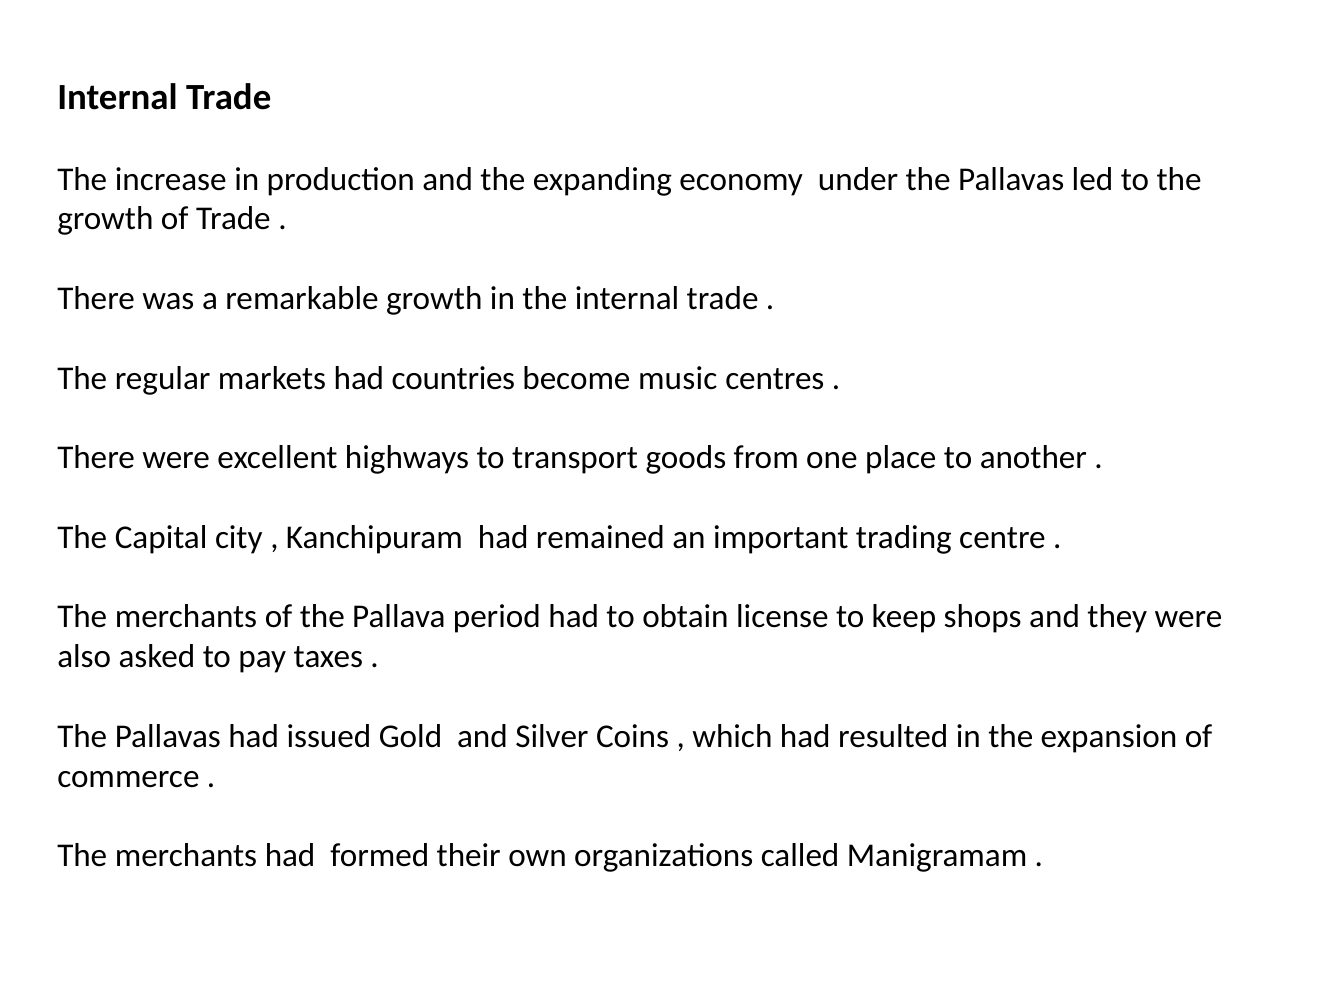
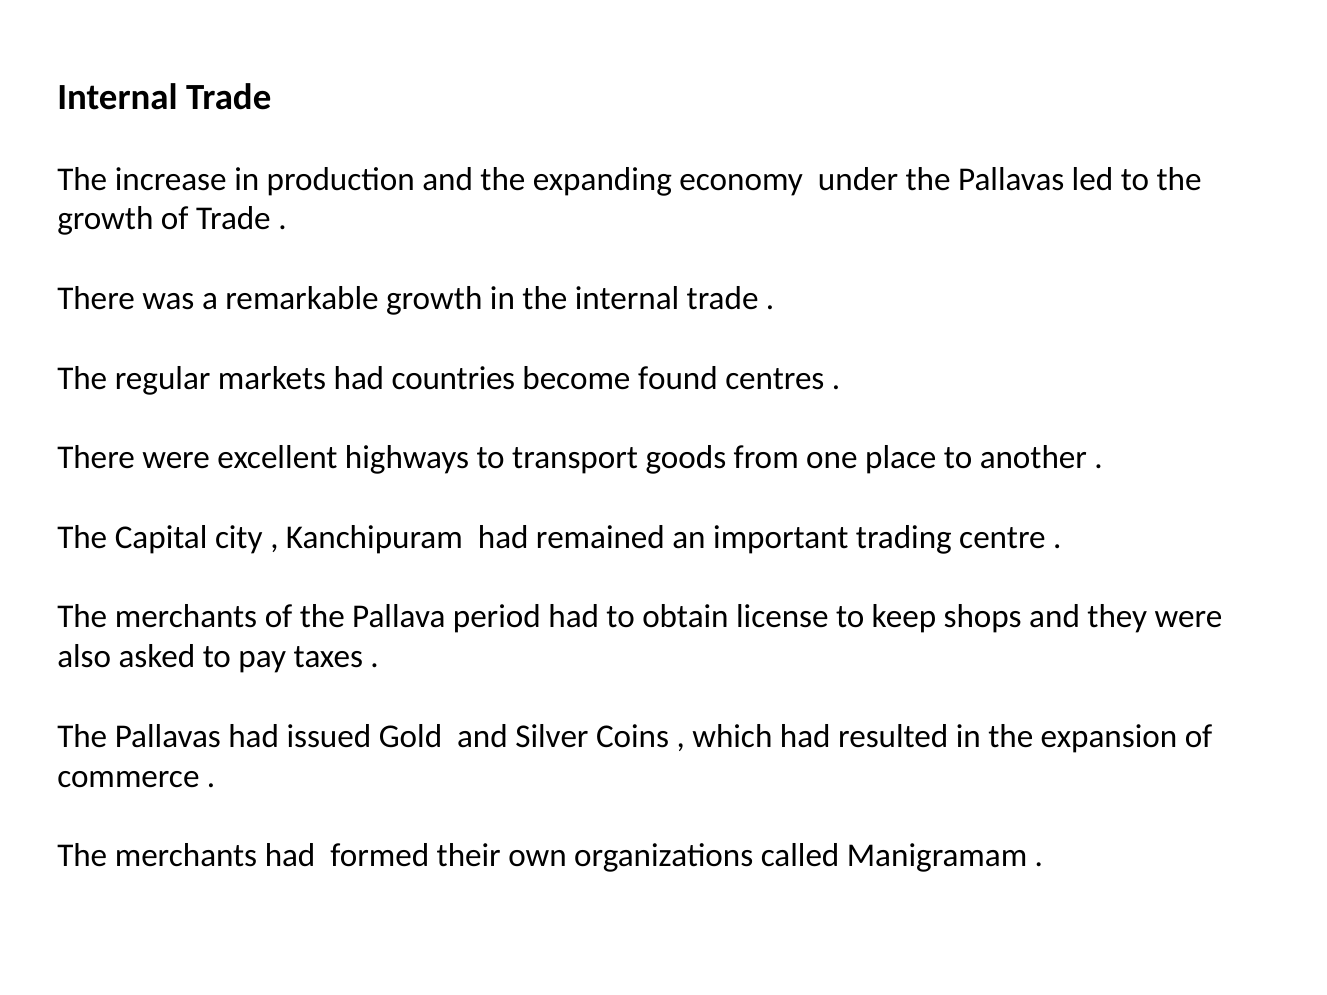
music: music -> found
